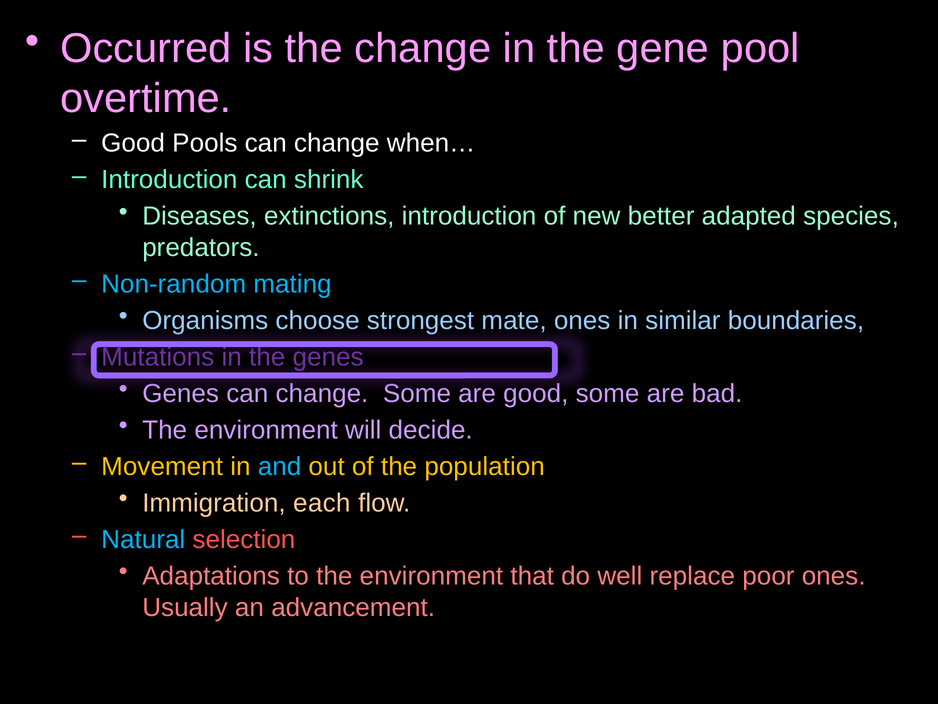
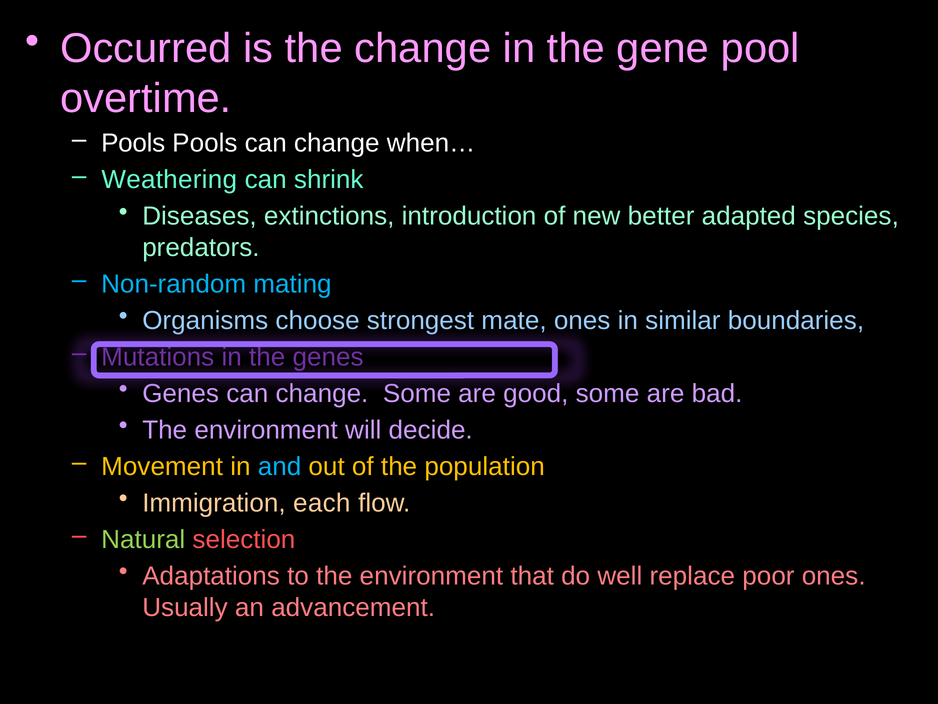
Good at (133, 143): Good -> Pools
Introduction at (169, 180): Introduction -> Weathering
Natural colour: light blue -> light green
